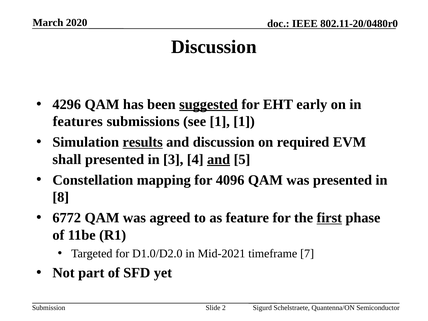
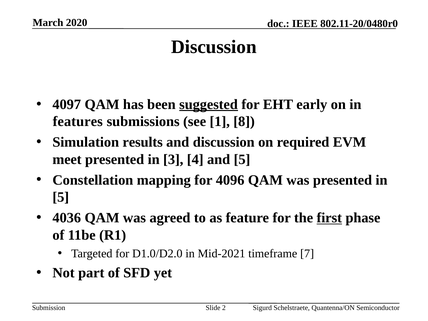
4296: 4296 -> 4097
1 1: 1 -> 8
results underline: present -> none
shall: shall -> meet
and at (219, 159) underline: present -> none
8 at (61, 197): 8 -> 5
6772: 6772 -> 4036
